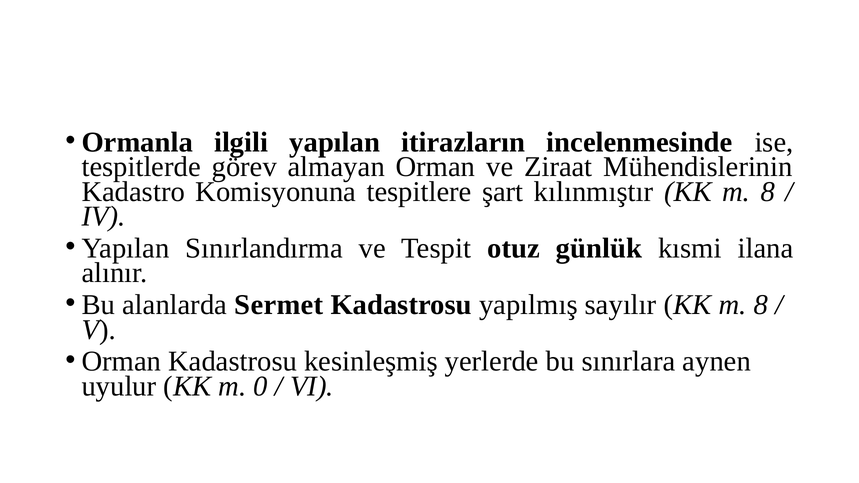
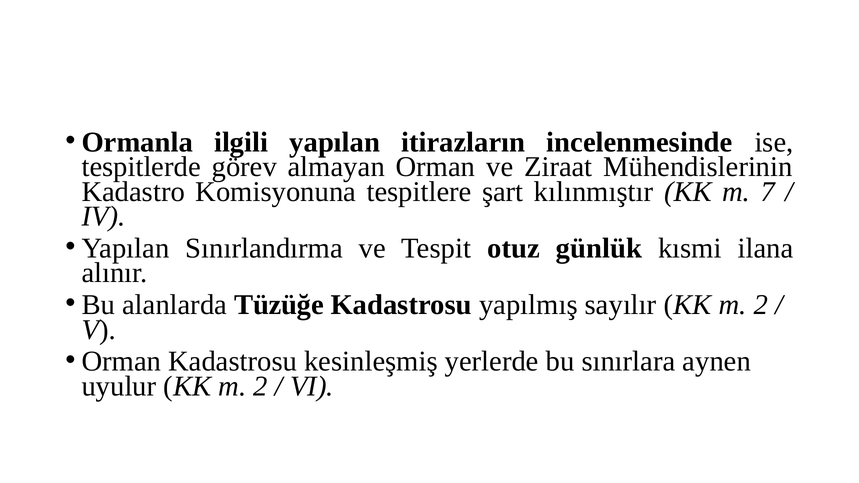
kılınmıştır KK m 8: 8 -> 7
Sermet: Sermet -> Tüzüğe
sayılır KK m 8: 8 -> 2
uyulur KK m 0: 0 -> 2
